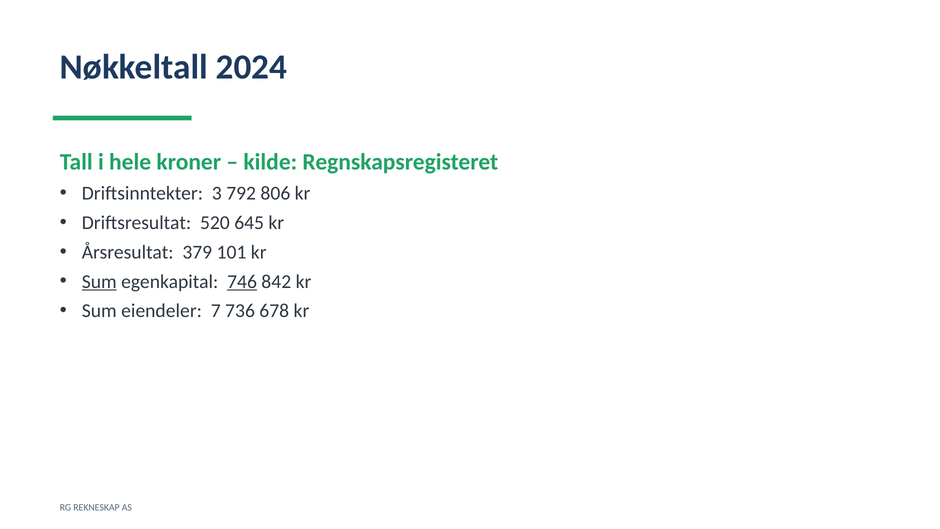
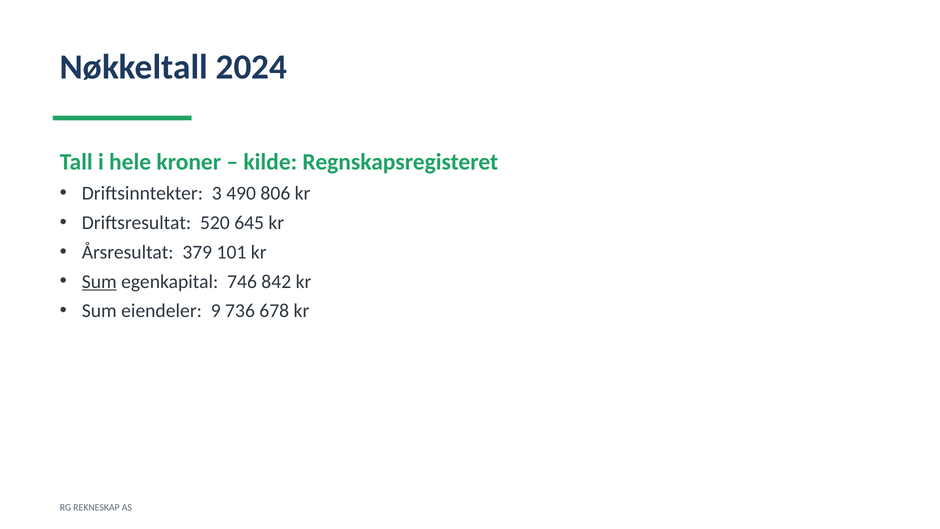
792: 792 -> 490
746 underline: present -> none
7: 7 -> 9
